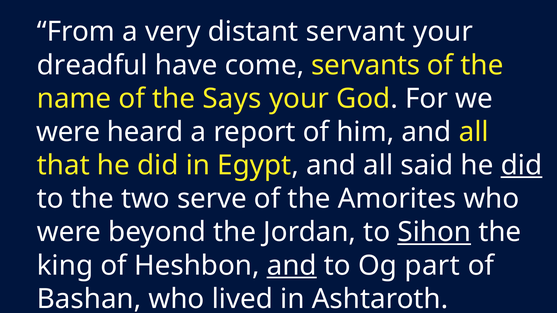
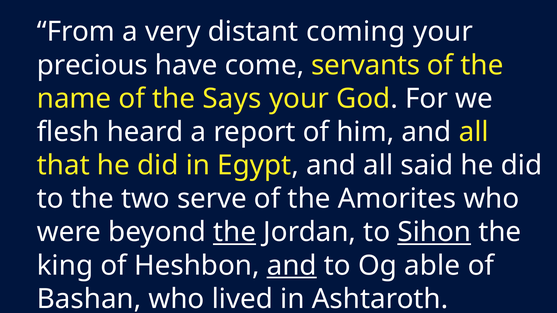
servant: servant -> coming
dreadful: dreadful -> precious
were at (68, 132): were -> flesh
did at (521, 166) underline: present -> none
the at (235, 232) underline: none -> present
part: part -> able
